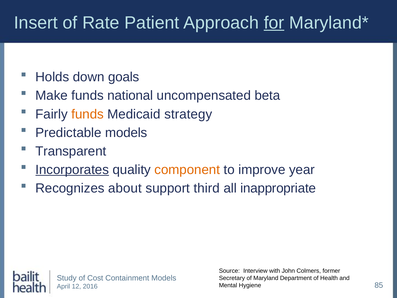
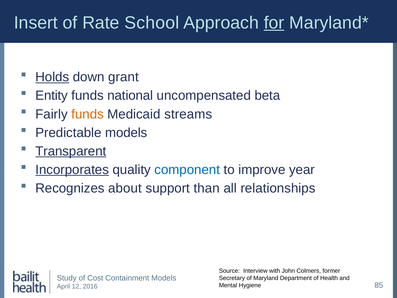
Patient: Patient -> School
Holds underline: none -> present
goals: goals -> grant
Make: Make -> Entity
strategy: strategy -> streams
Transparent underline: none -> present
component colour: orange -> blue
third: third -> than
inappropriate: inappropriate -> relationships
